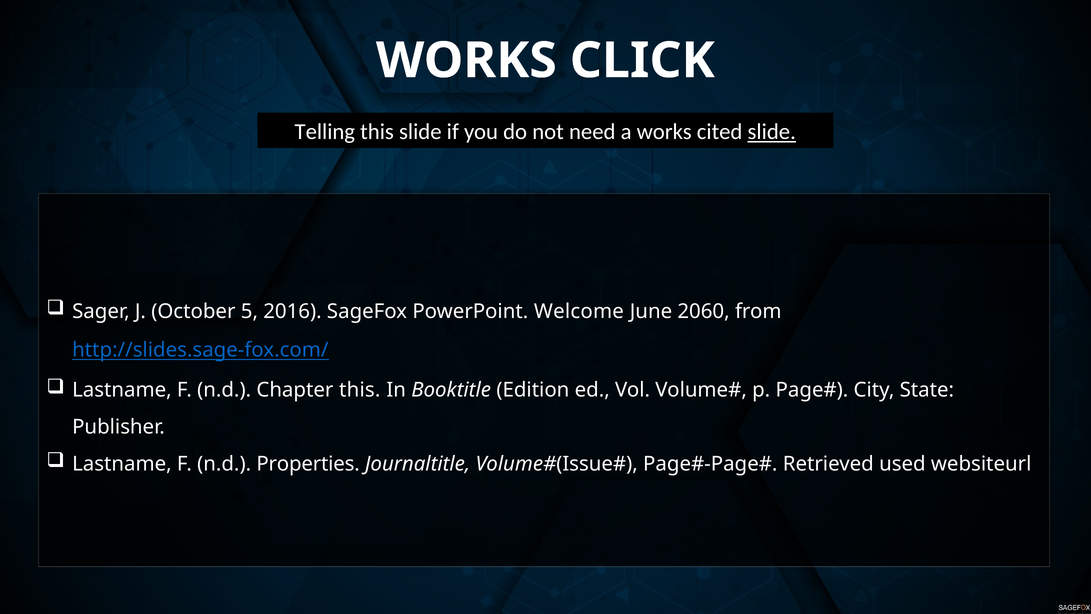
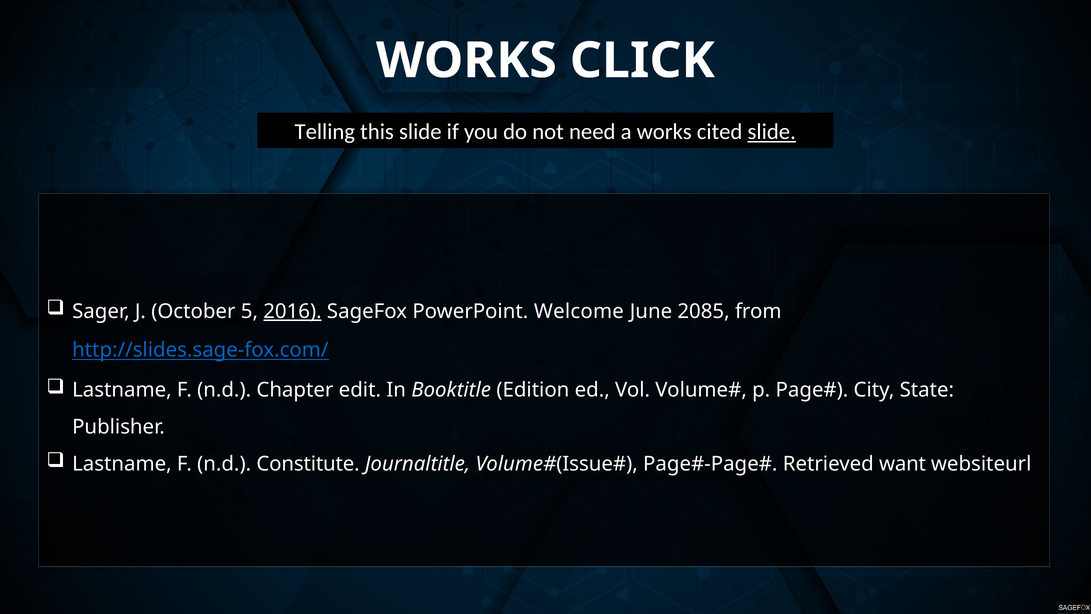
2016 underline: none -> present
2060: 2060 -> 2085
Chapter this: this -> edit
Properties: Properties -> Constitute
used: used -> want
